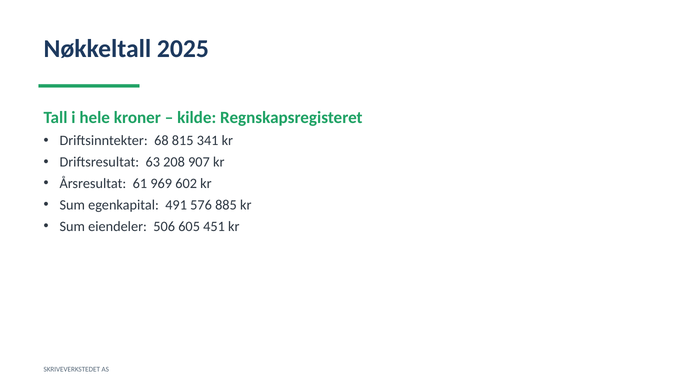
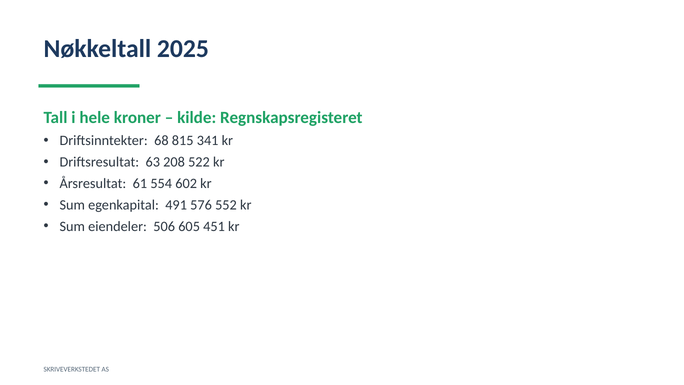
907: 907 -> 522
969: 969 -> 554
885: 885 -> 552
